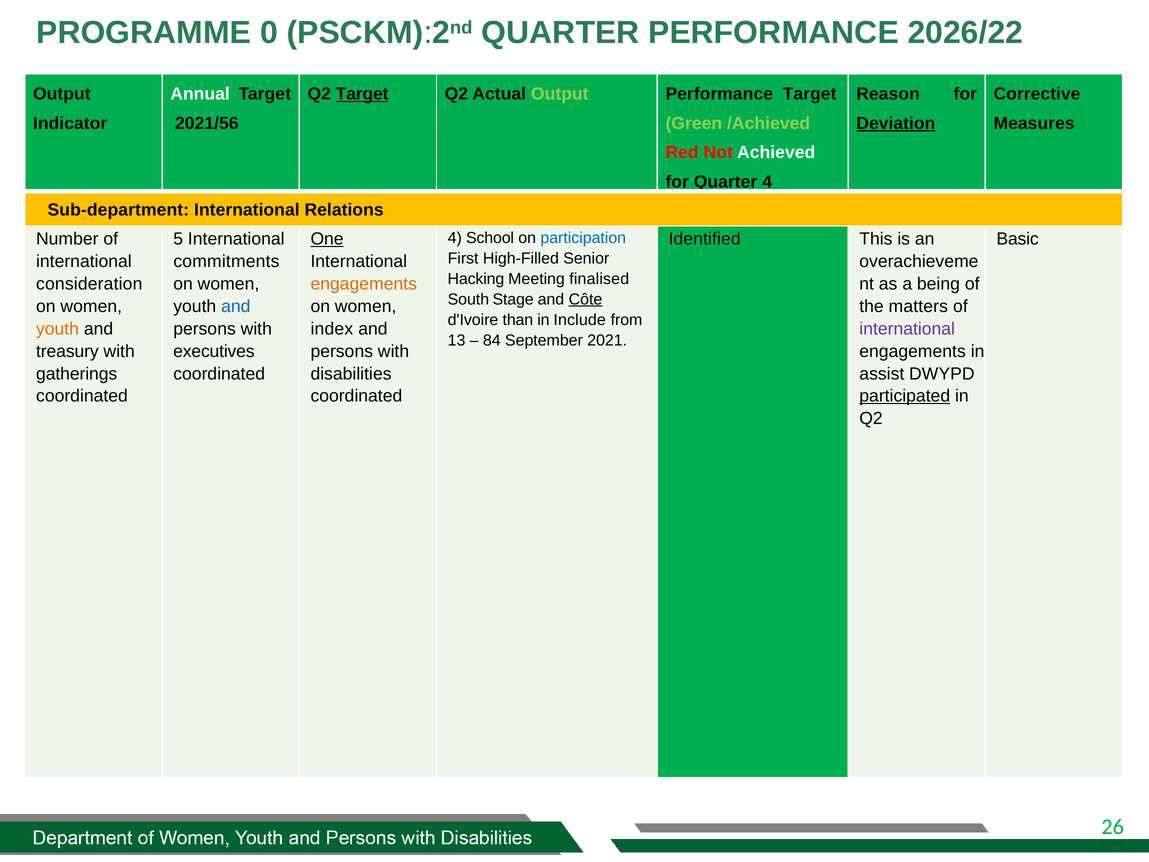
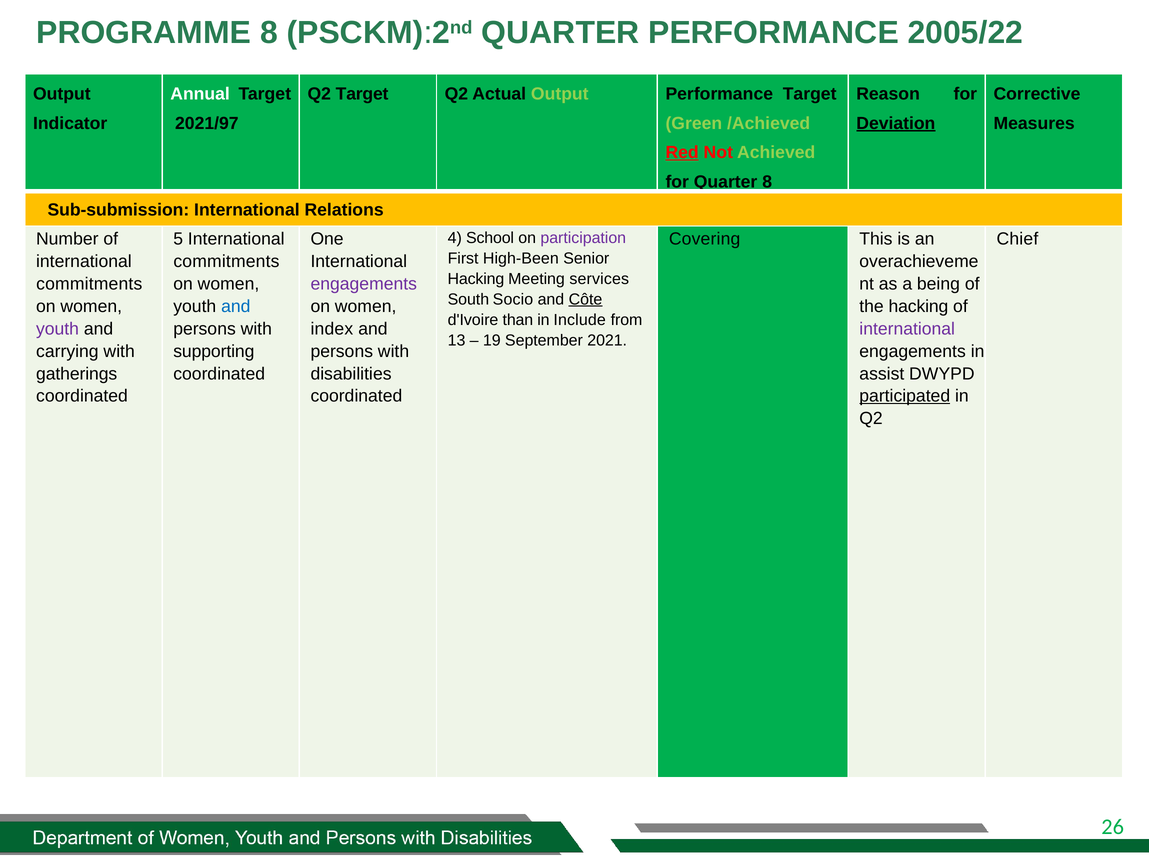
PROGRAMME 0: 0 -> 8
2026/22: 2026/22 -> 2005/22
Target at (362, 94) underline: present -> none
2021/56: 2021/56 -> 2021/97
Red underline: none -> present
Achieved colour: white -> light green
Quarter 4: 4 -> 8
Sub-department: Sub-department -> Sub-submission
participation colour: blue -> purple
One underline: present -> none
Identified: Identified -> Covering
Basic: Basic -> Chief
High-Filled: High-Filled -> High-Been
finalised: finalised -> services
consideration at (89, 284): consideration -> commitments
engagements at (364, 284) colour: orange -> purple
Stage: Stage -> Socio
the matters: matters -> hacking
youth at (58, 329) colour: orange -> purple
84: 84 -> 19
treasury: treasury -> carrying
executives: executives -> supporting
